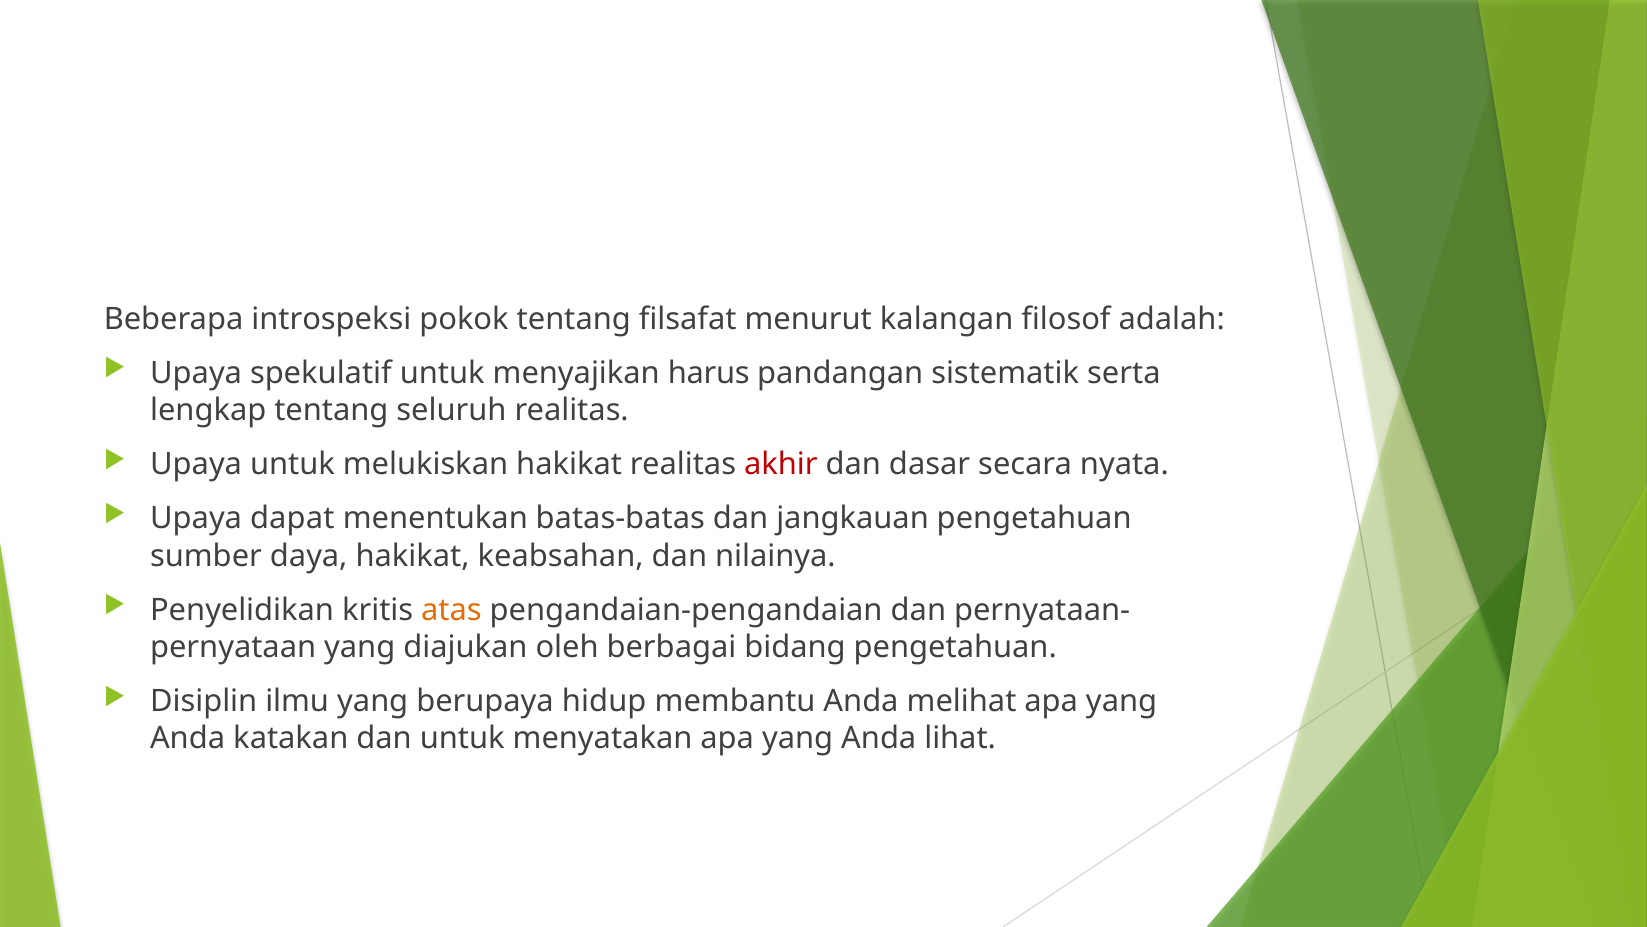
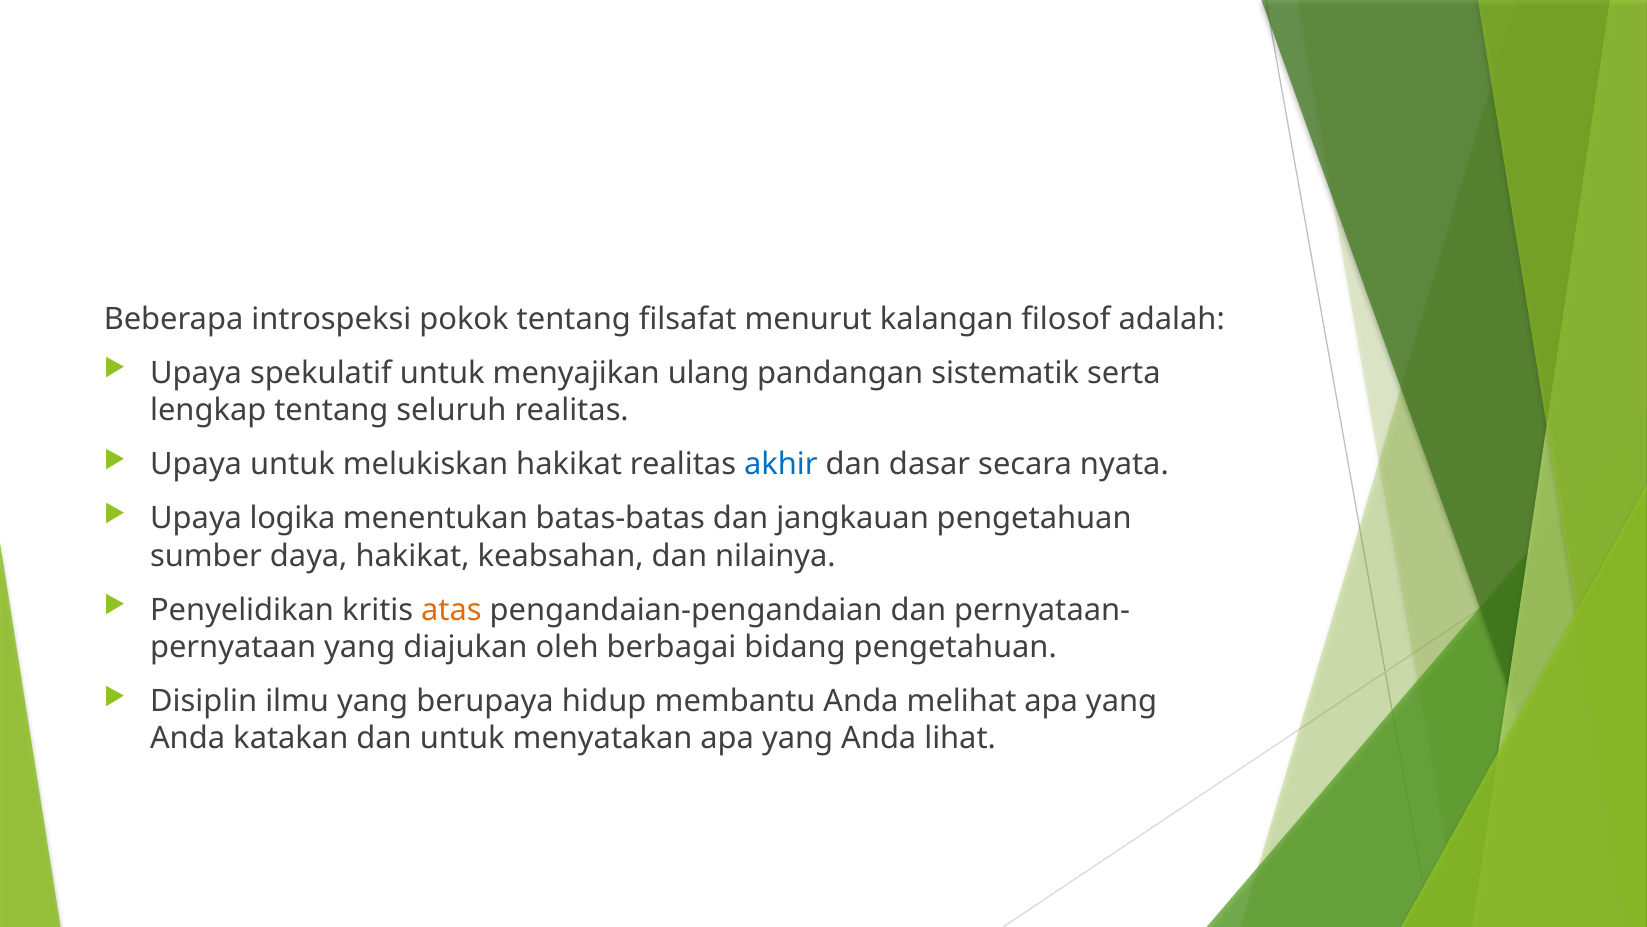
harus: harus -> ulang
akhir colour: red -> blue
dapat: dapat -> logika
